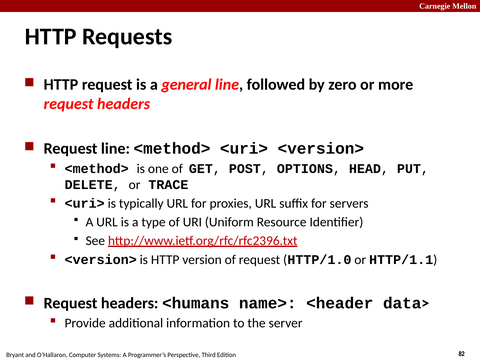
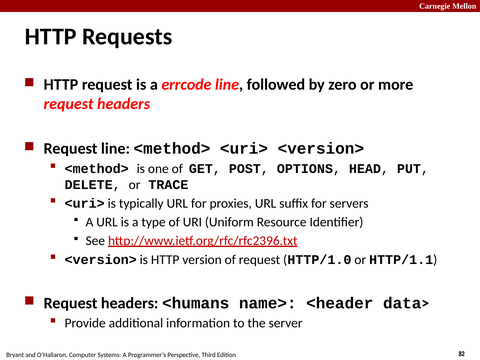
general: general -> errcode
